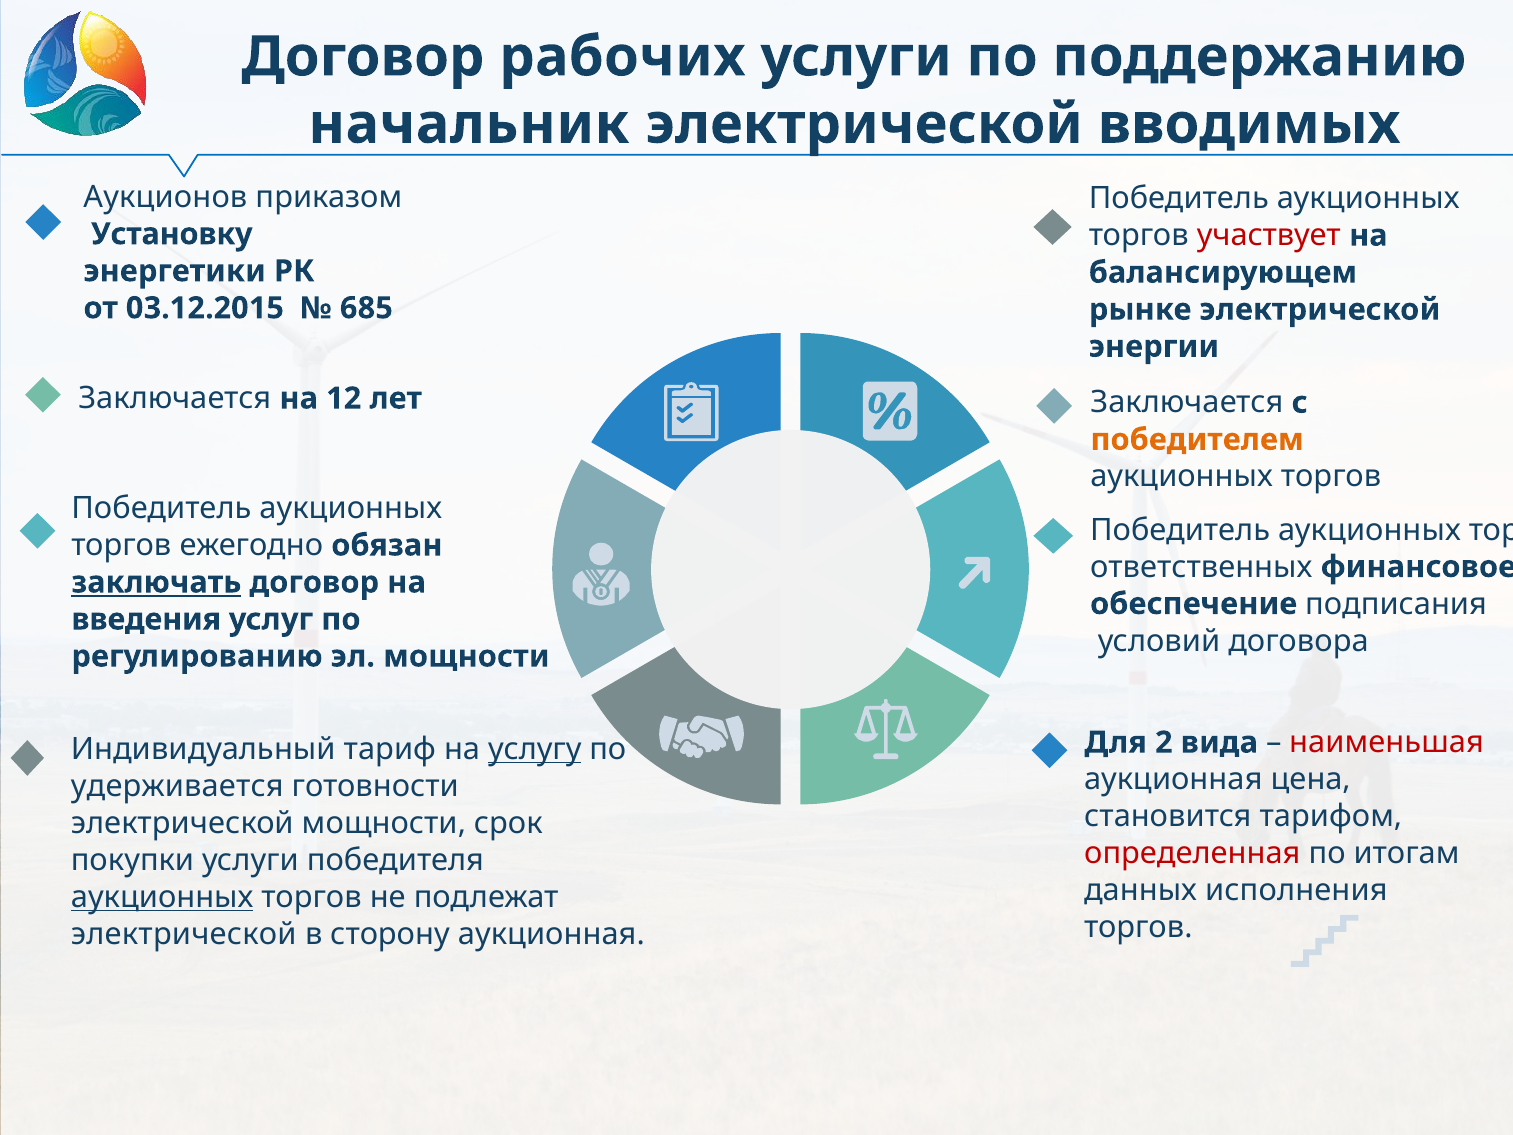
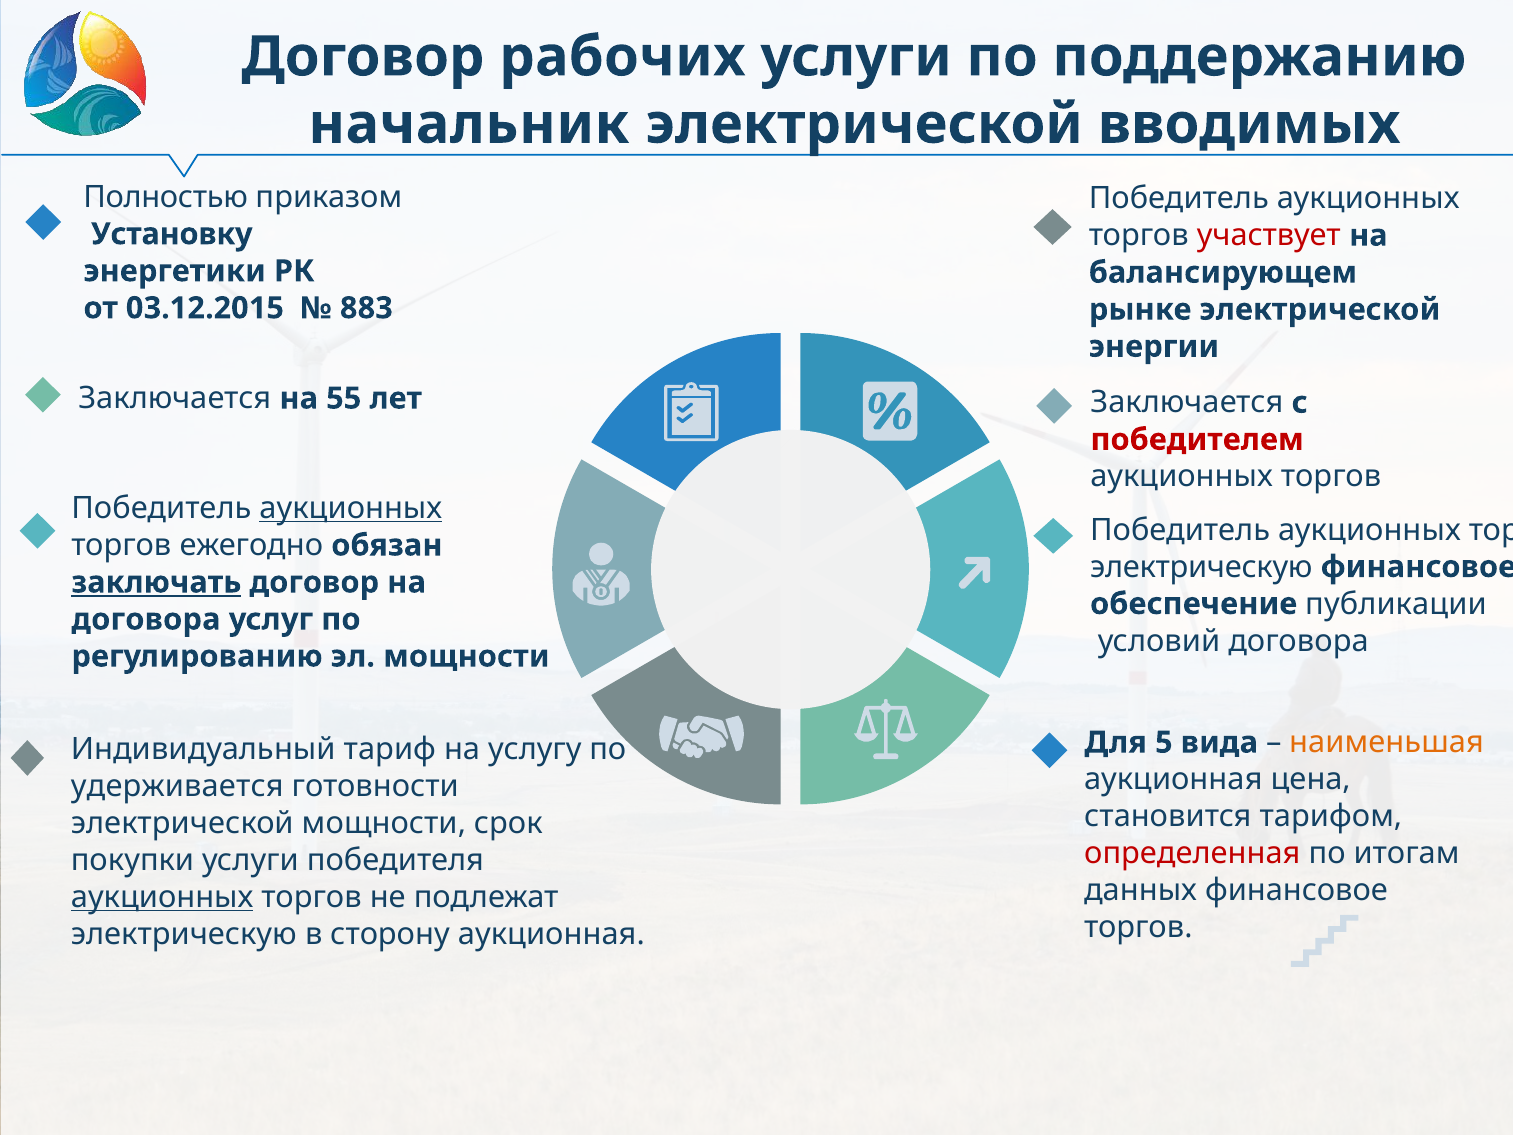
Аукционов: Аукционов -> Полностью
685: 685 -> 883
12: 12 -> 55
победителем colour: orange -> red
аукционных at (351, 508) underline: none -> present
ответственных at (1201, 567): ответственных -> электрическую
подписания: подписания -> публикации
введения at (146, 619): введения -> договора
2: 2 -> 5
наименьшая colour: red -> orange
услугу underline: present -> none
данных исполнения: исполнения -> финансовое
электрической at (184, 934): электрической -> электрическую
